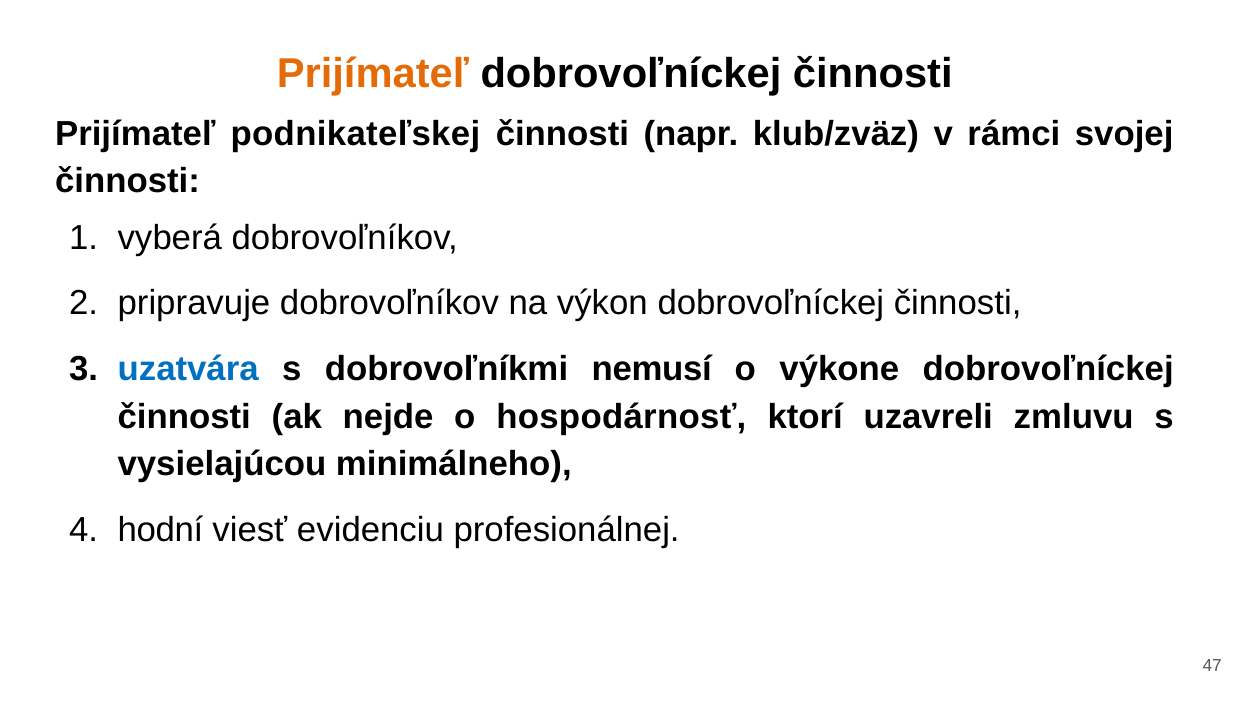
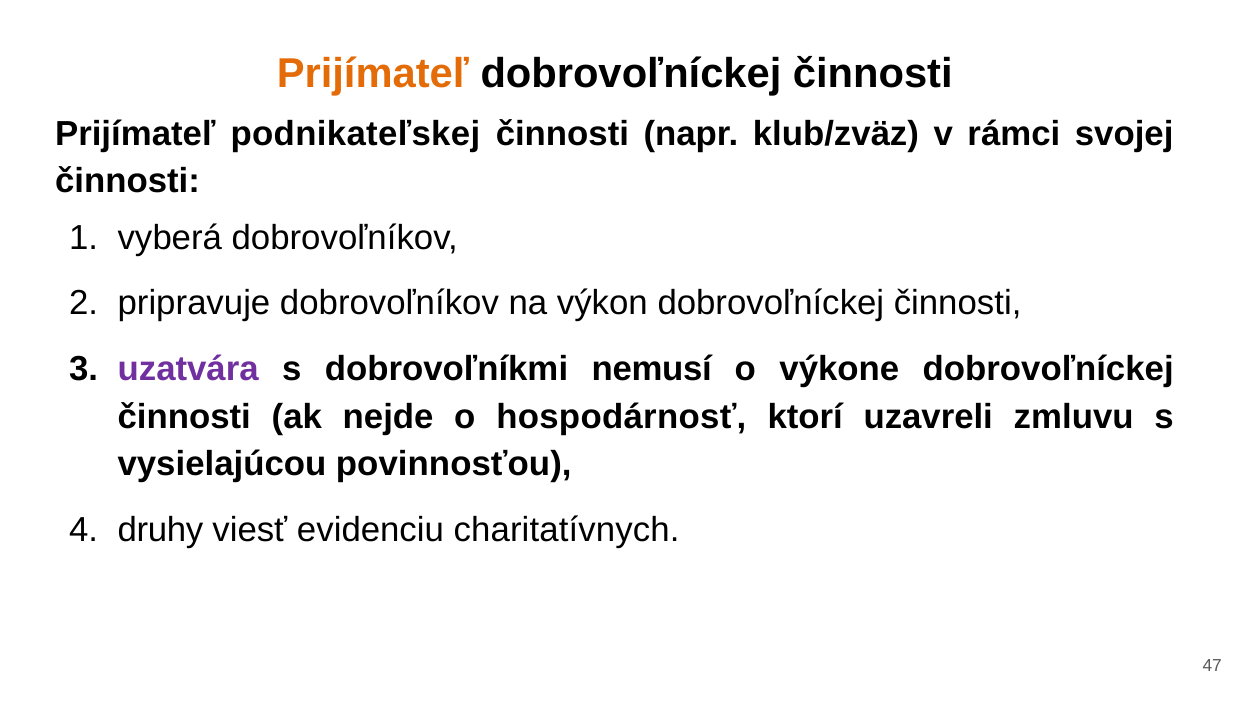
uzatvára colour: blue -> purple
minimálneho: minimálneho -> povinnosťou
hodní: hodní -> druhy
profesionálnej: profesionálnej -> charitatívnych
